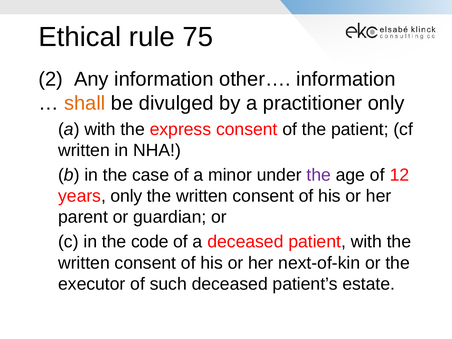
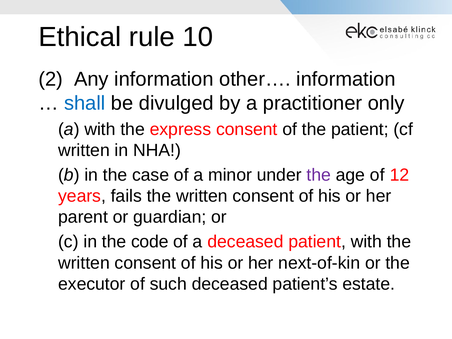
75: 75 -> 10
shall colour: orange -> blue
years only: only -> fails
